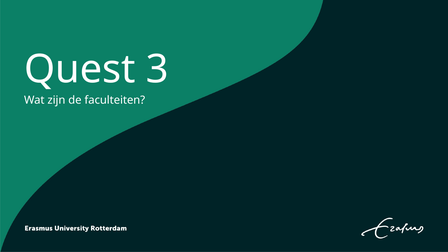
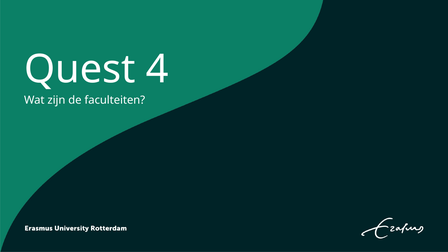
3: 3 -> 4
